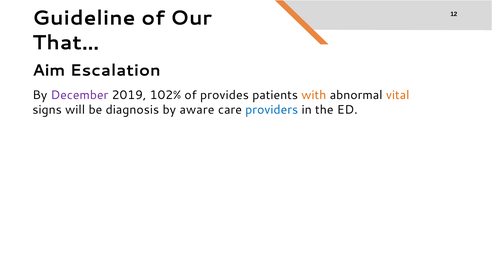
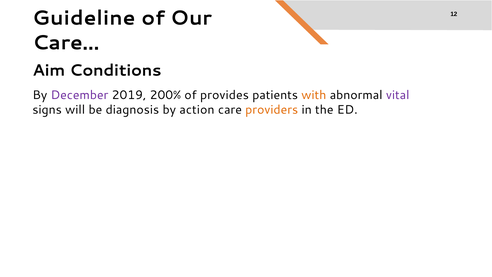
That…: That… -> Care…
Escalation: Escalation -> Conditions
102%: 102% -> 200%
vital colour: orange -> purple
aware: aware -> action
providers colour: blue -> orange
